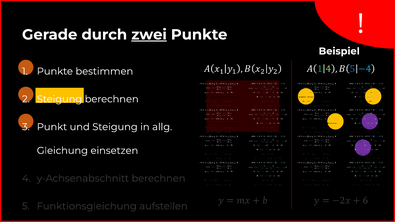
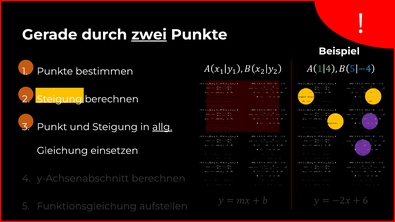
allg underline: none -> present
